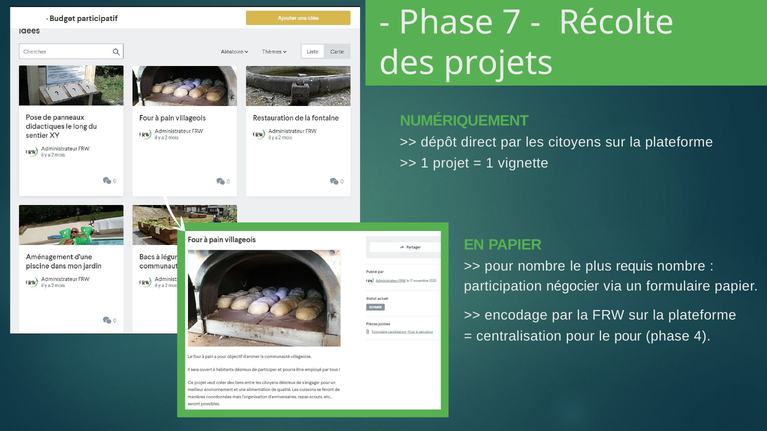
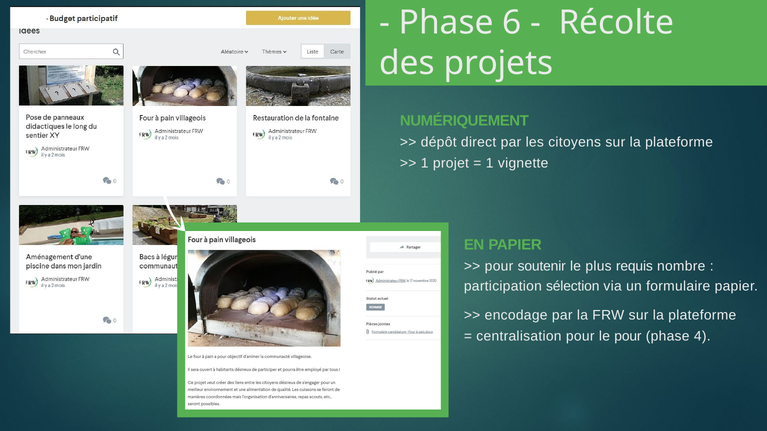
7: 7 -> 6
pour nombre: nombre -> soutenir
négocier: négocier -> sélection
